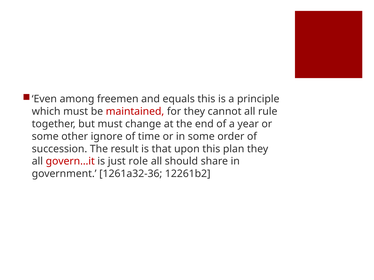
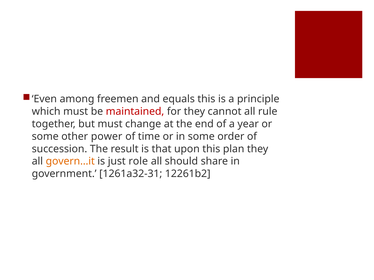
ignore: ignore -> power
govern…it colour: red -> orange
1261a32-36: 1261a32-36 -> 1261a32-31
